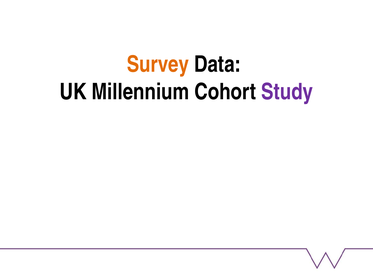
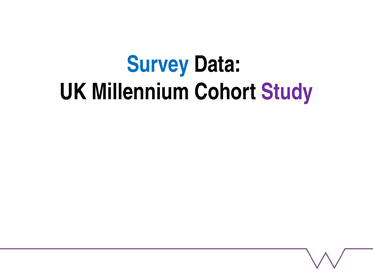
Survey colour: orange -> blue
